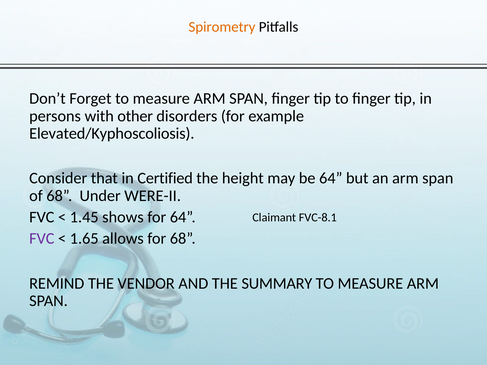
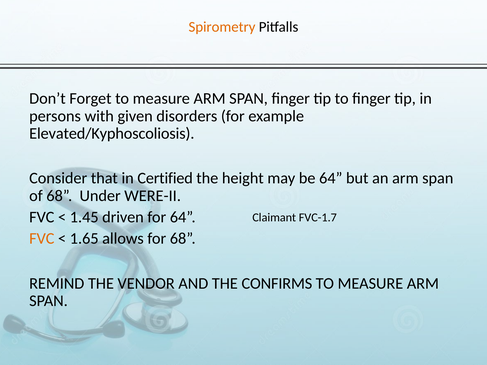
other: other -> given
shows: shows -> driven
FVC-8.1: FVC-8.1 -> FVC-1.7
FVC at (42, 239) colour: purple -> orange
SUMMARY: SUMMARY -> CONFIRMS
